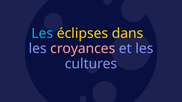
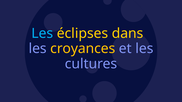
croyances colour: pink -> yellow
